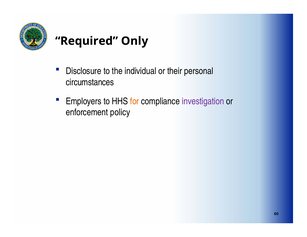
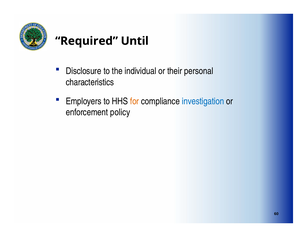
Only: Only -> Until
circumstances: circumstances -> characteristics
investigation colour: purple -> blue
